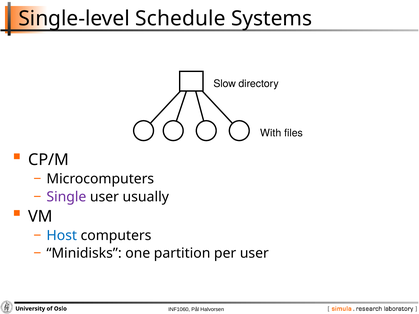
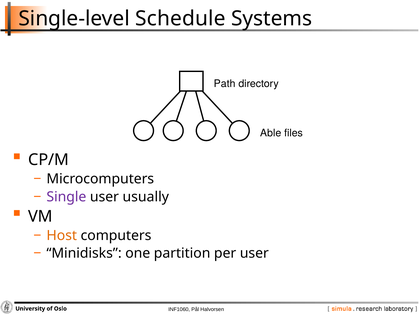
Slow: Slow -> Path
With: With -> Able
Host colour: blue -> orange
